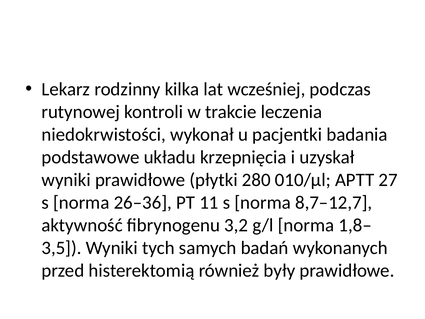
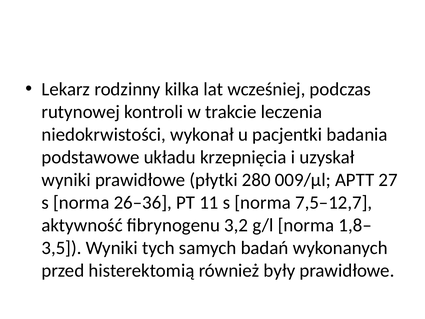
010/µl: 010/µl -> 009/µl
8,7–12,7: 8,7–12,7 -> 7,5–12,7
